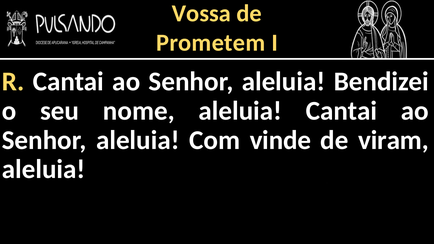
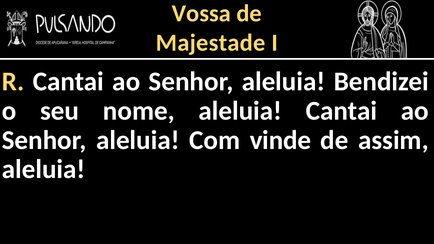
Prometem: Prometem -> Majestade
viram: viram -> assim
